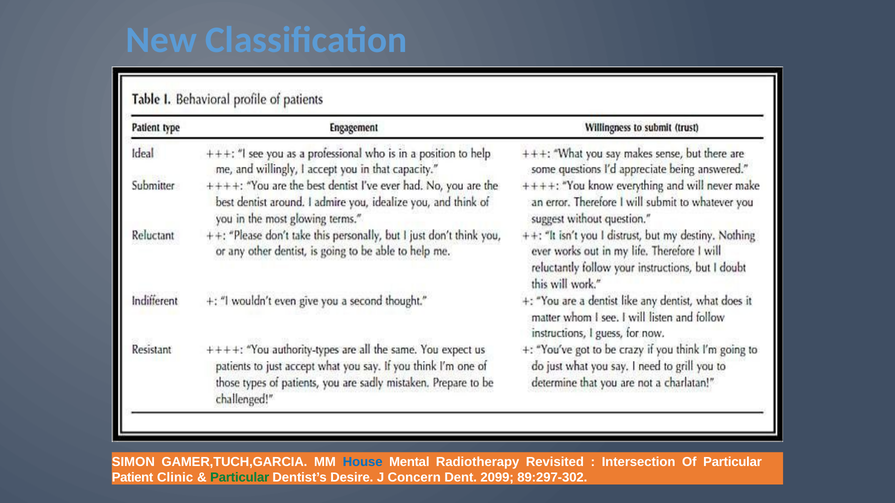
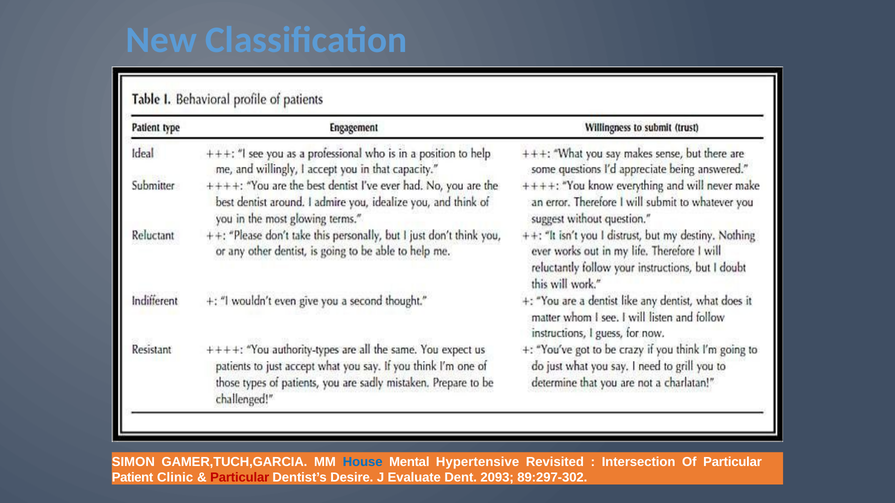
Radiotherapy: Radiotherapy -> Hypertensive
Particular at (240, 478) colour: green -> red
Concern: Concern -> Evaluate
2099: 2099 -> 2093
